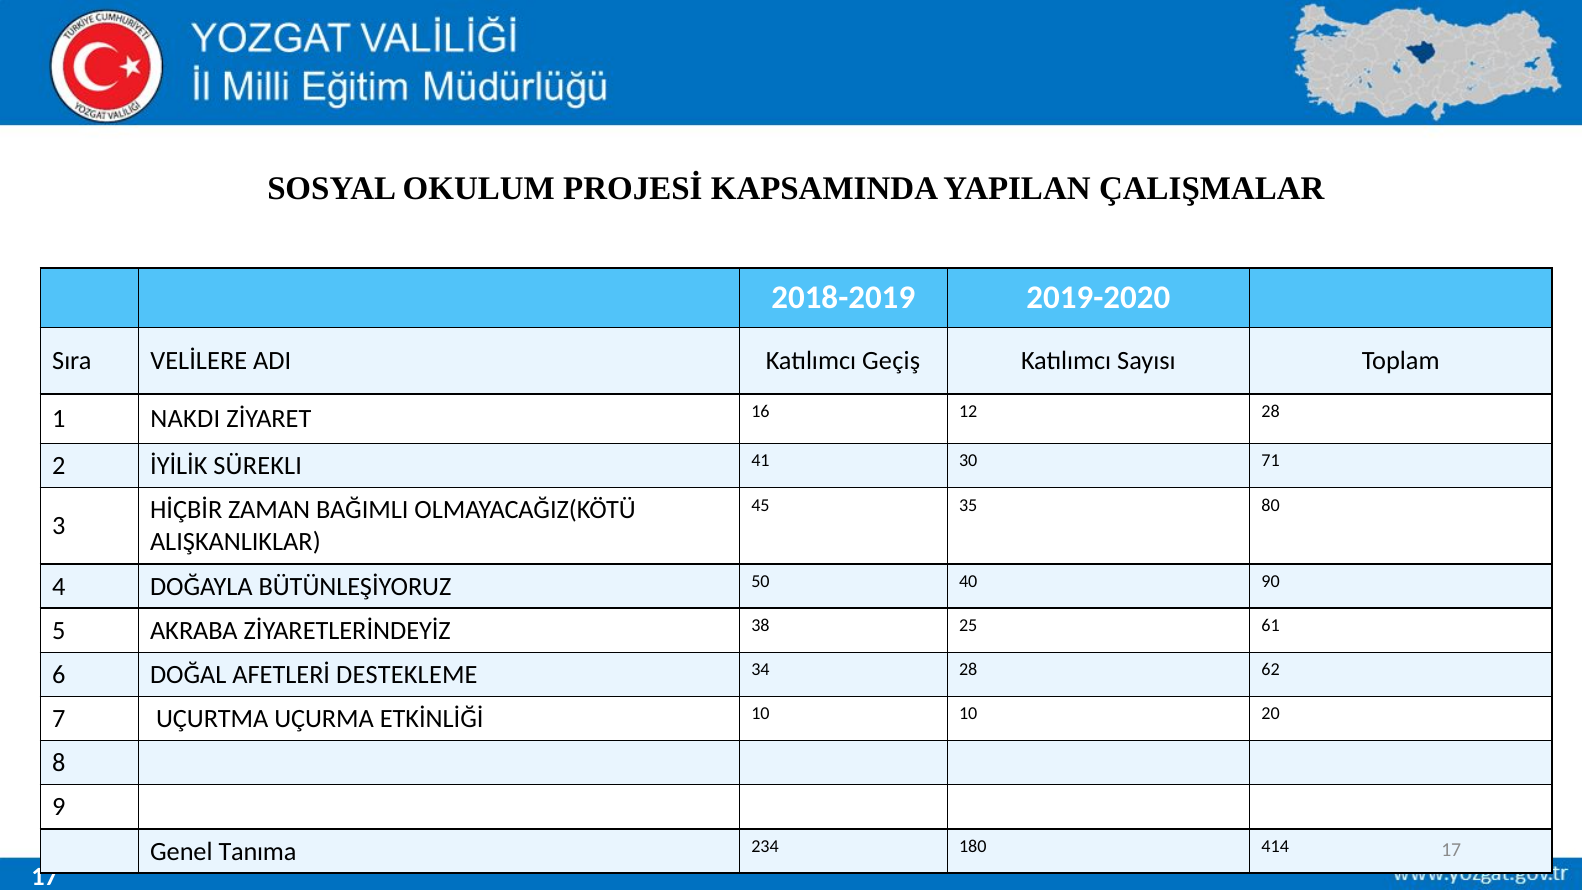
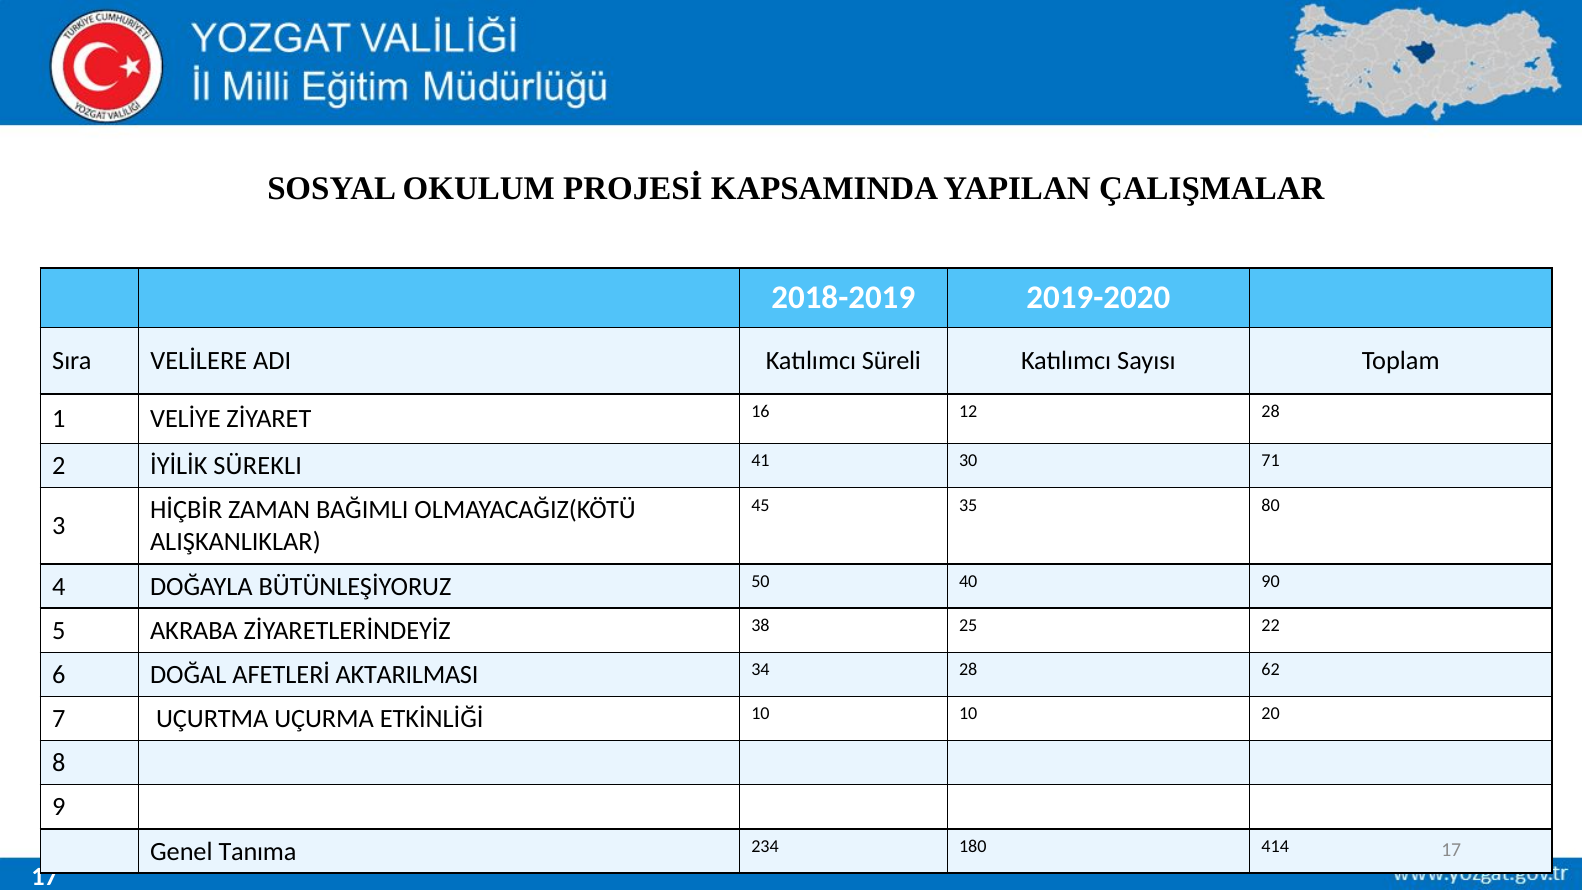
Geçiş: Geçiş -> Süreli
NAKDI: NAKDI -> VELİYE
61: 61 -> 22
DESTEKLEME: DESTEKLEME -> AKTARILMASI
